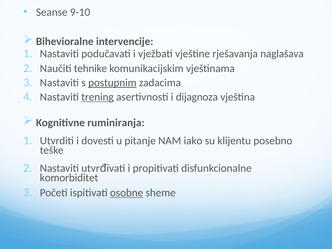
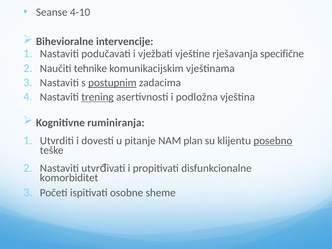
9-10: 9-10 -> 4-10
naglašava: naglašava -> specifične
dijagnoza: dijagnoza -> podložna
iako: iako -> plan
posebno underline: none -> present
osobne underline: present -> none
